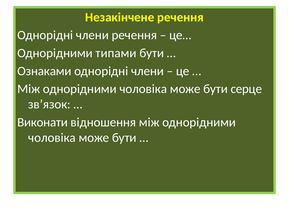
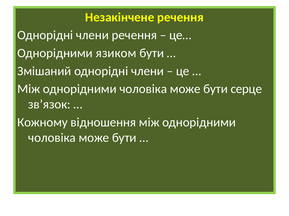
типами: типами -> язиком
Ознаками: Ознаками -> Змішаний
Виконати: Виконати -> Кожному
